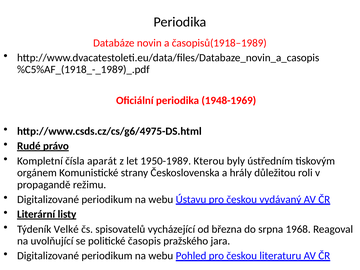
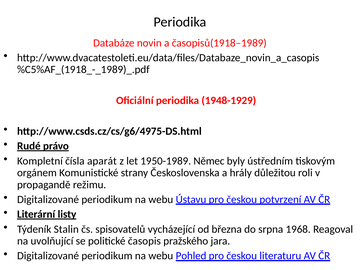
1948-1969: 1948-1969 -> 1948-1929
Kterou: Kterou -> Němec
vydávaný: vydávaný -> potvrzení
Velké: Velké -> Stalin
